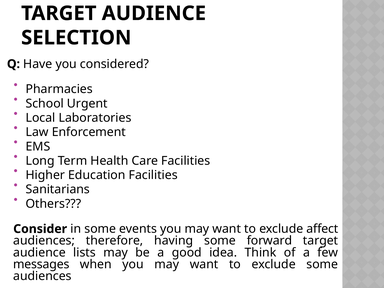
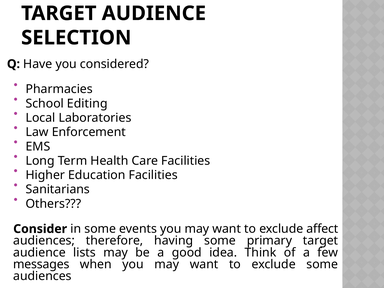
Urgent: Urgent -> Editing
forward: forward -> primary
